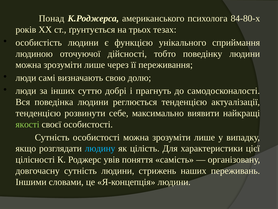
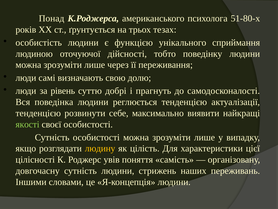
84-80-х: 84-80-х -> 51-80-х
інших: інших -> рівень
людину colour: light blue -> yellow
